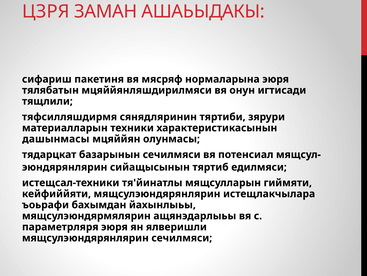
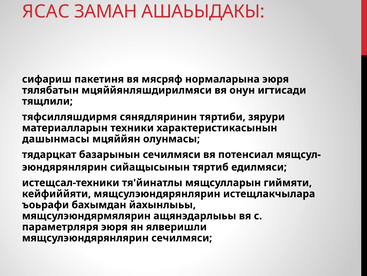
ЦЗРЯ: ЦЗРЯ -> ЯСАС
